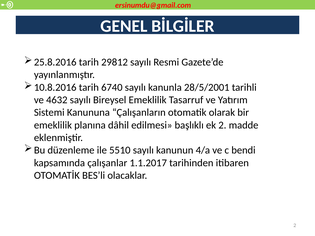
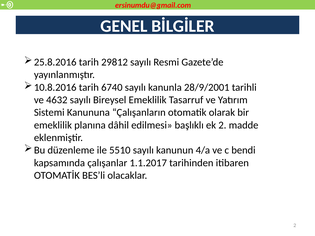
28/5/2001: 28/5/2001 -> 28/9/2001
